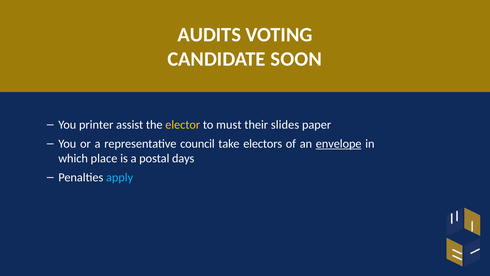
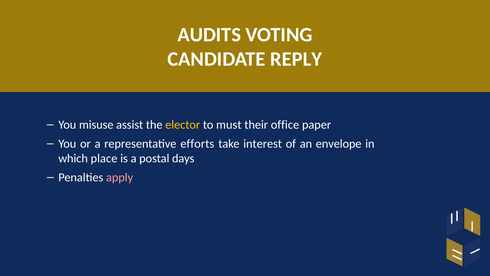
SOON: SOON -> REPLY
printer: printer -> misuse
slides: slides -> office
council: council -> efforts
electors: electors -> interest
envelope underline: present -> none
apply colour: light blue -> pink
